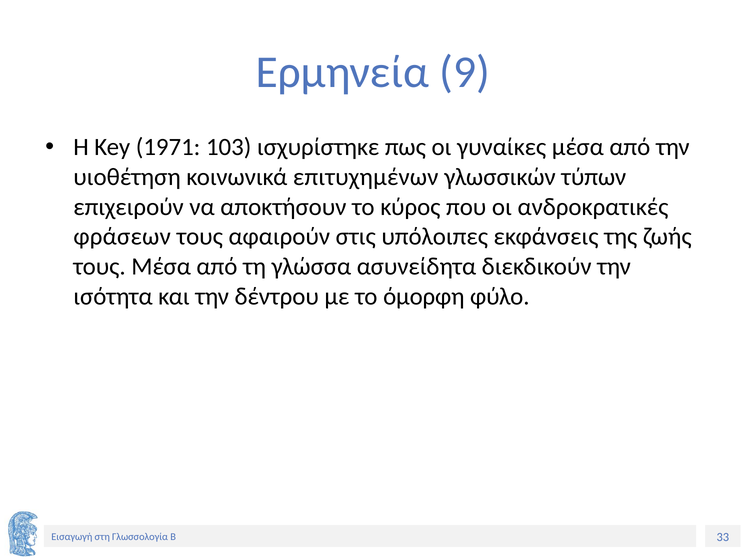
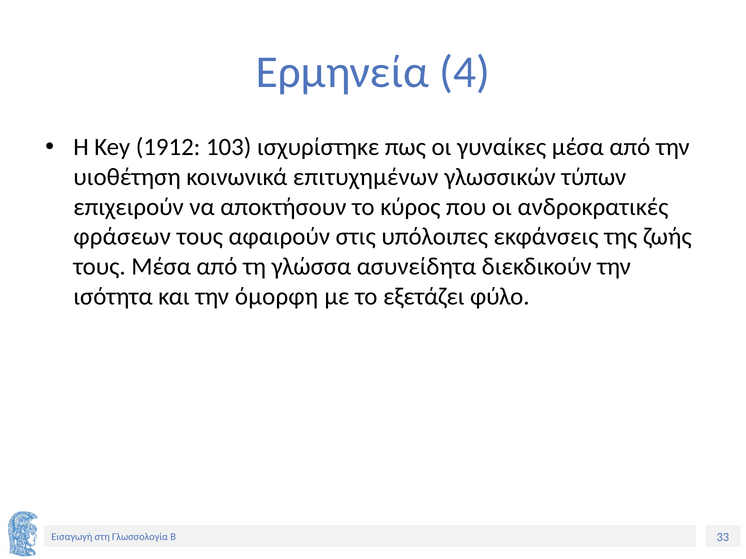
9: 9 -> 4
1971: 1971 -> 1912
δέντρου: δέντρου -> όμορφη
όμορφη: όμορφη -> εξετάζει
